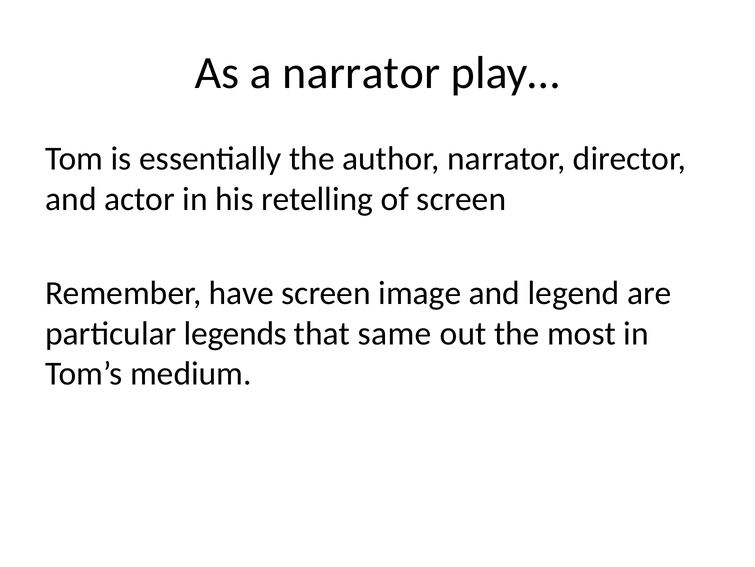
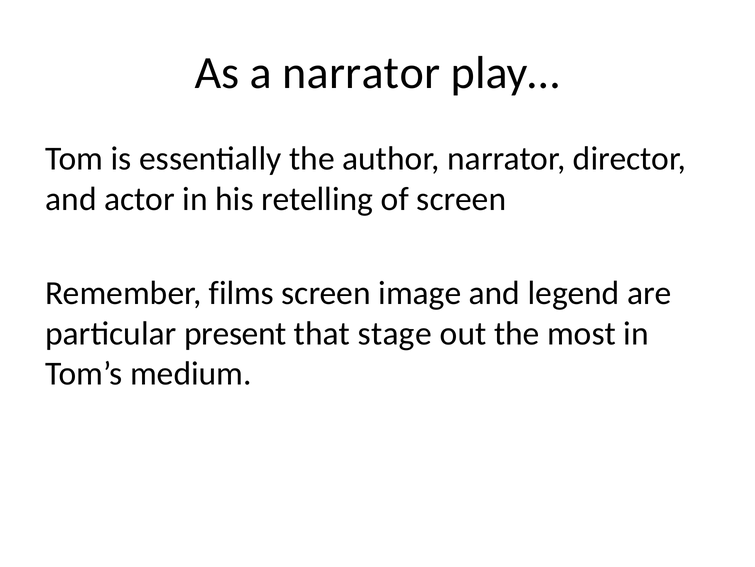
have: have -> films
legends: legends -> present
same: same -> stage
